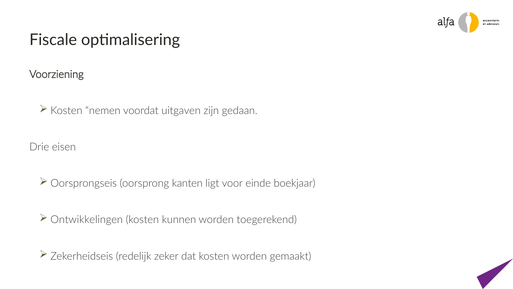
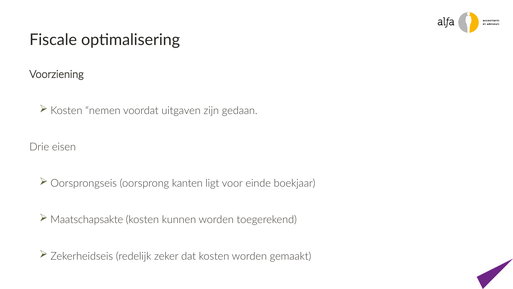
Ontwikkelingen: Ontwikkelingen -> Maatschapsakte
